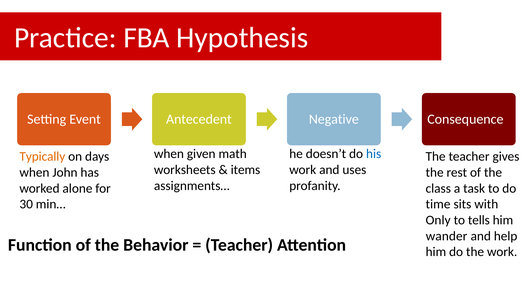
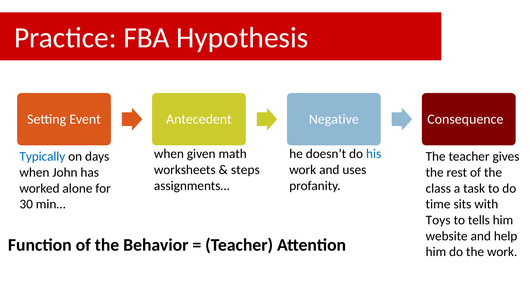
Typically colour: orange -> blue
items: items -> steps
Only: Only -> Toys
wander: wander -> website
